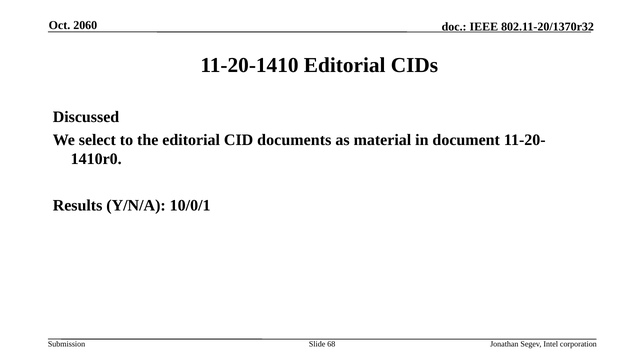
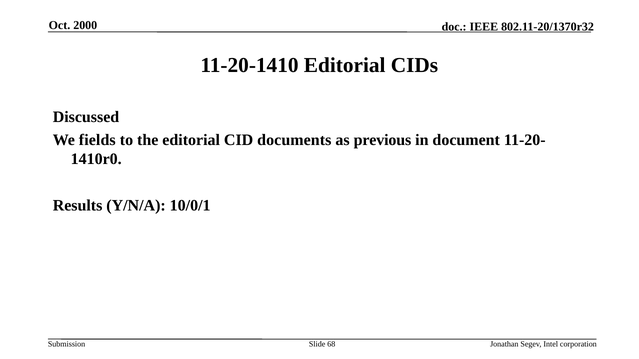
2060: 2060 -> 2000
select: select -> fields
material: material -> previous
